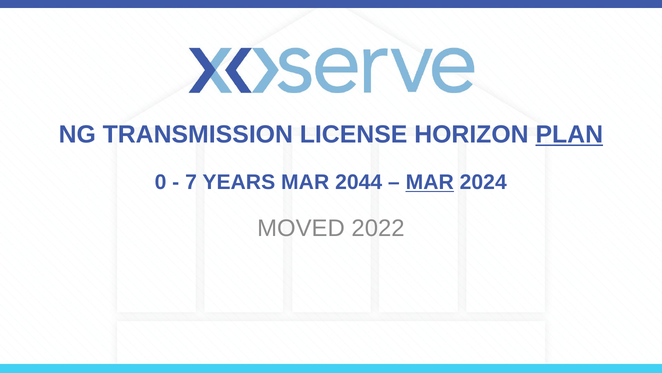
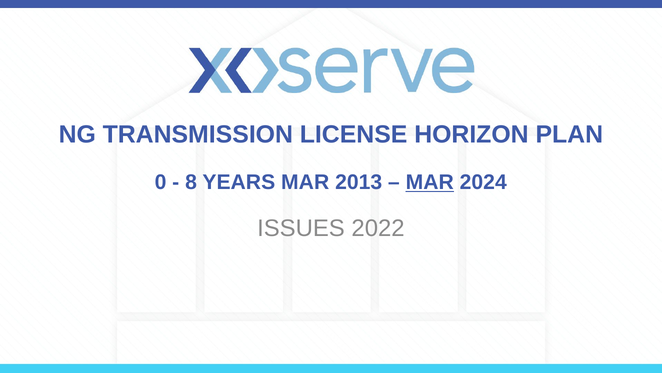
PLAN underline: present -> none
7: 7 -> 8
2044: 2044 -> 2013
MOVED: MOVED -> ISSUES
